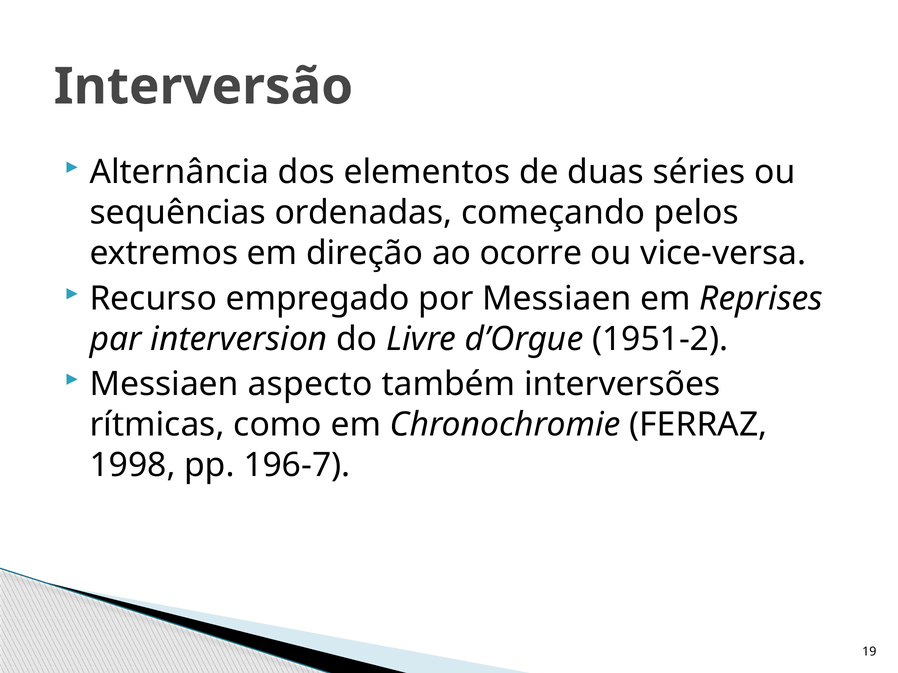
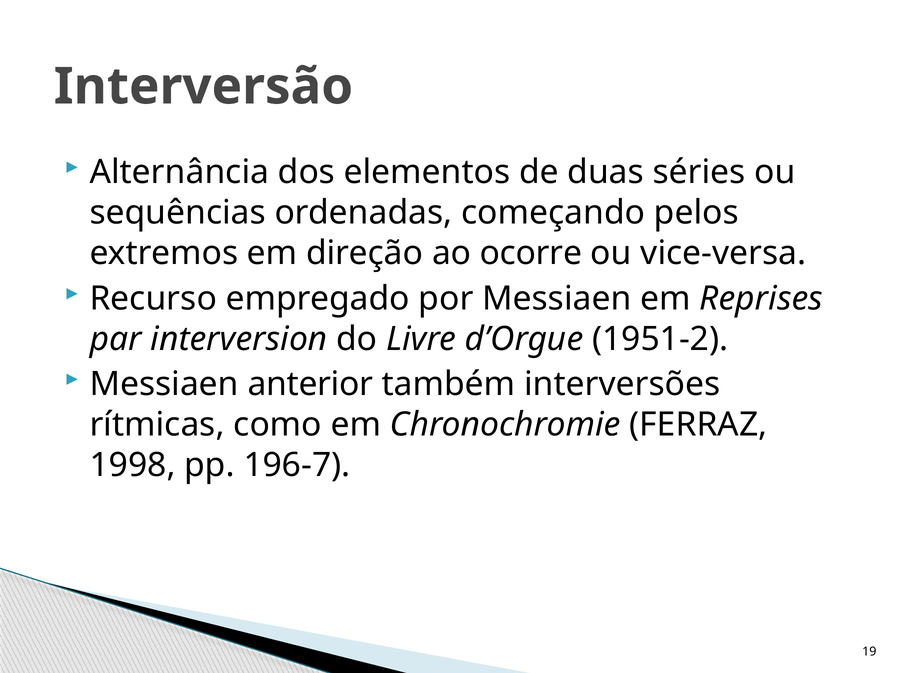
aspecto: aspecto -> anterior
